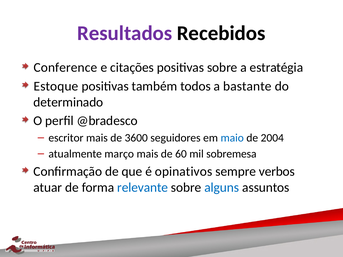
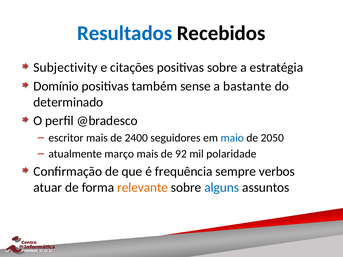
Resultados colour: purple -> blue
Conference: Conference -> Subjectivity
Estoque: Estoque -> Domínio
todos: todos -> sense
3600: 3600 -> 2400
2004: 2004 -> 2050
60: 60 -> 92
sobremesa: sobremesa -> polaridade
opinativos: opinativos -> frequência
relevante colour: blue -> orange
